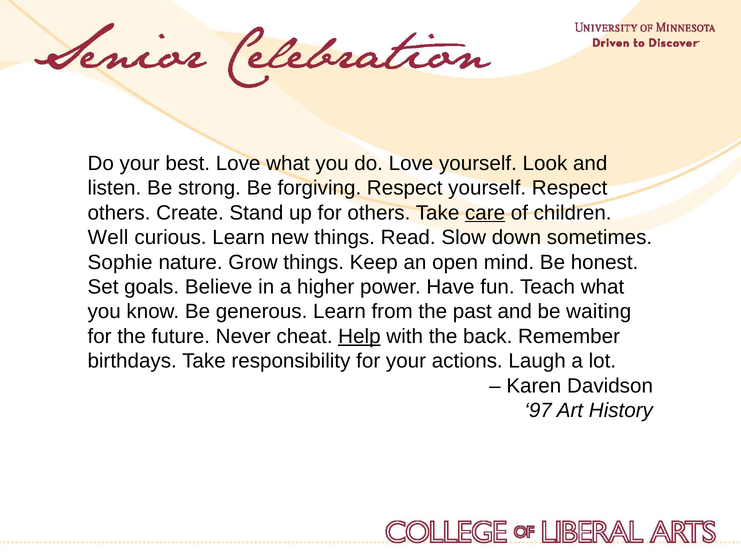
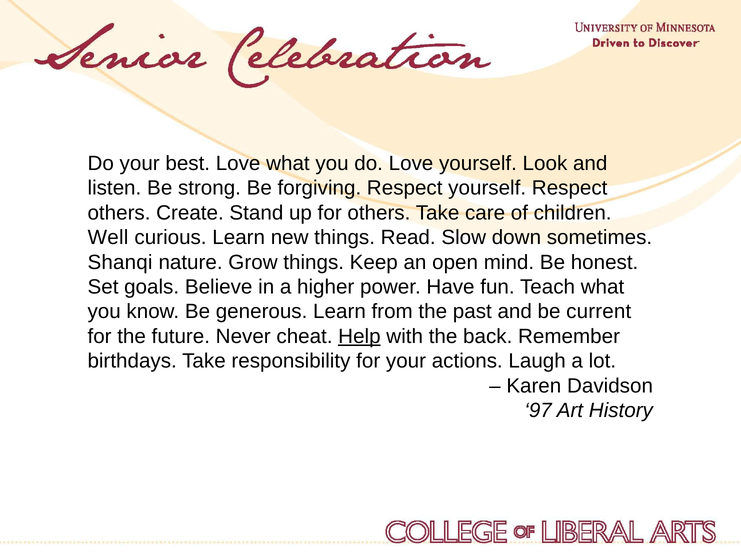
care underline: present -> none
Sophie: Sophie -> Shanqi
waiting: waiting -> current
